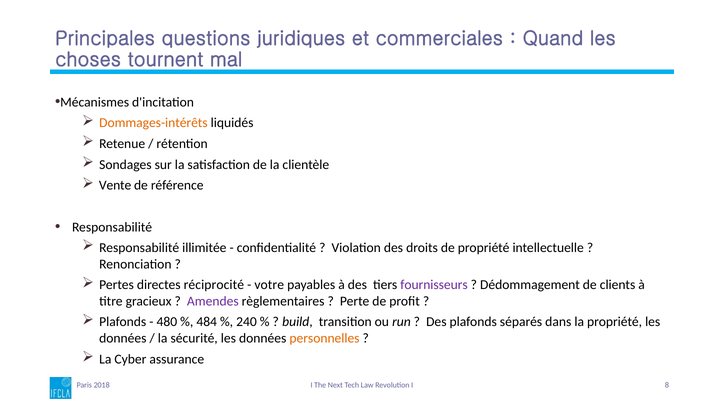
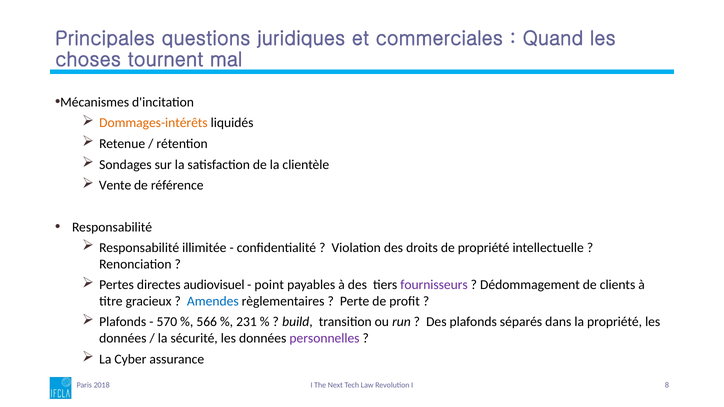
réciprocité: réciprocité -> audiovisuel
votre: votre -> point
Amendes colour: purple -> blue
480: 480 -> 570
484: 484 -> 566
240: 240 -> 231
personnelles colour: orange -> purple
